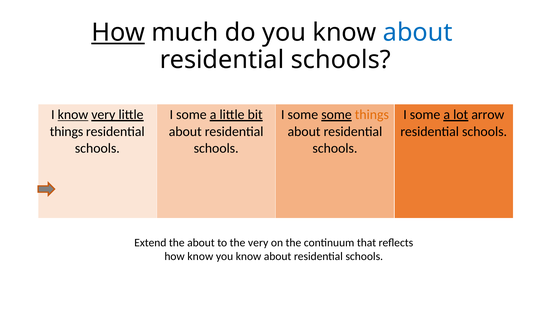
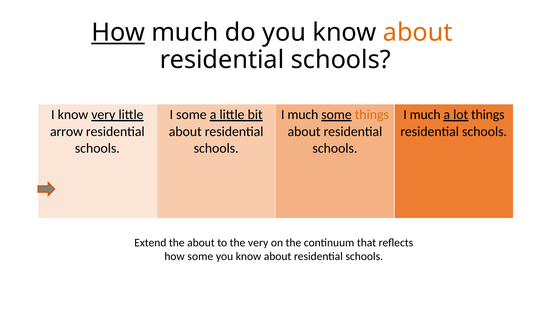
about at (418, 33) colour: blue -> orange
know at (73, 115) underline: present -> none
some at (303, 115): some -> much
some at (425, 115): some -> much
lot arrow: arrow -> things
things at (67, 131): things -> arrow
how know: know -> some
